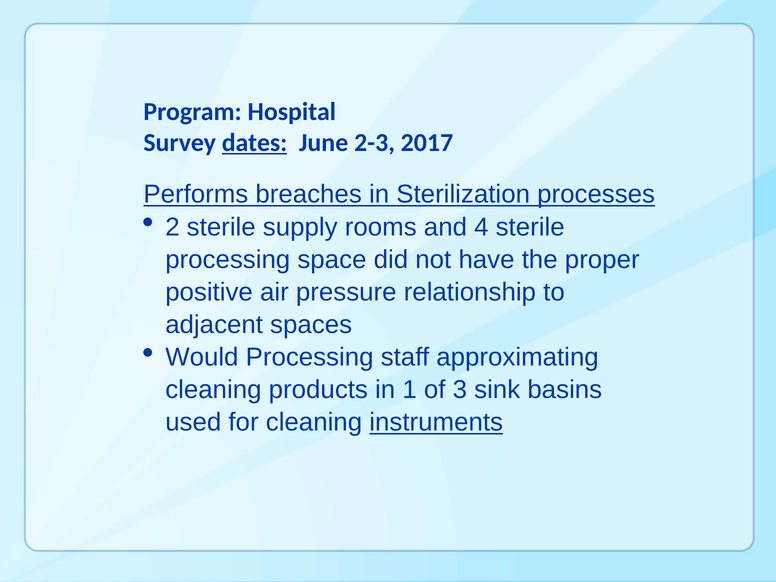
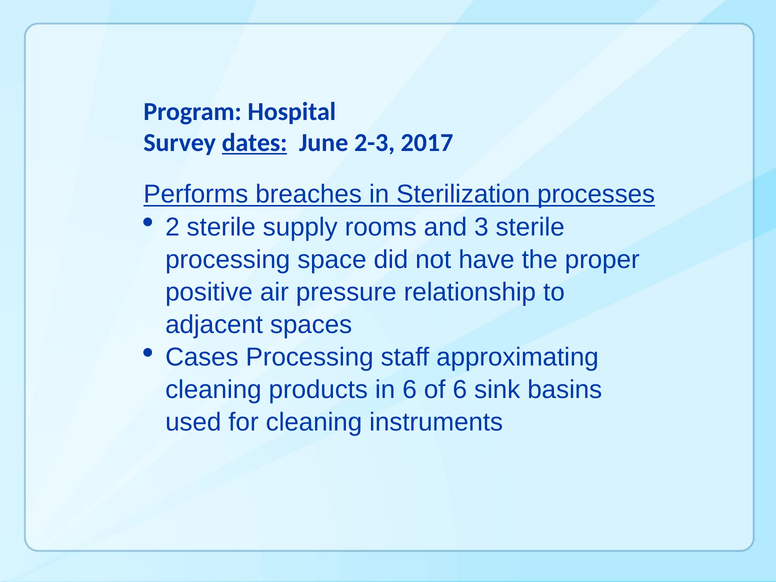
4: 4 -> 3
Would: Would -> Cases
in 1: 1 -> 6
of 3: 3 -> 6
instruments underline: present -> none
